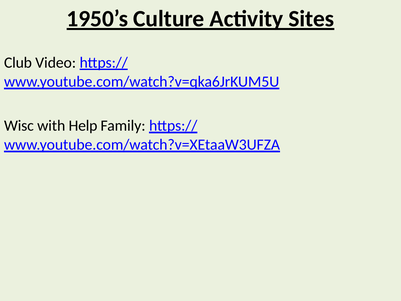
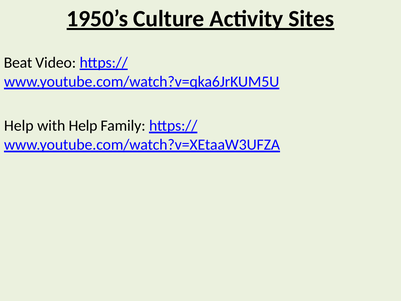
Club: Club -> Beat
Wisc at (19, 126): Wisc -> Help
